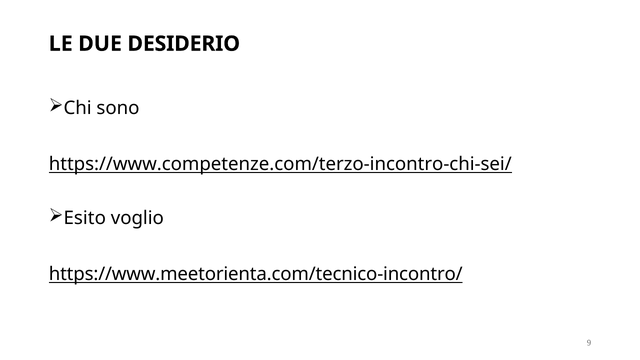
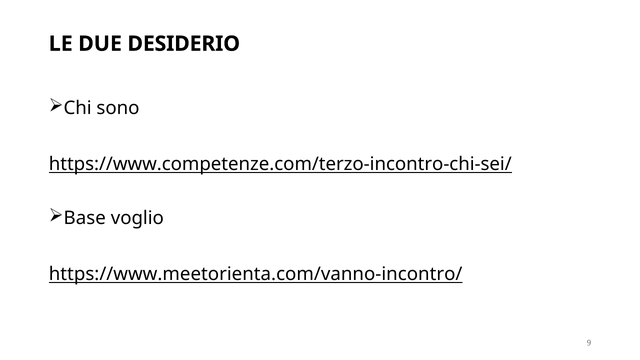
Esito: Esito -> Base
https://www.meetorienta.com/tecnico-incontro/: https://www.meetorienta.com/tecnico-incontro/ -> https://www.meetorienta.com/vanno-incontro/
